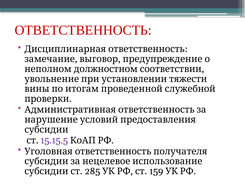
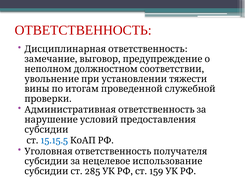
15.15.5 colour: purple -> blue
